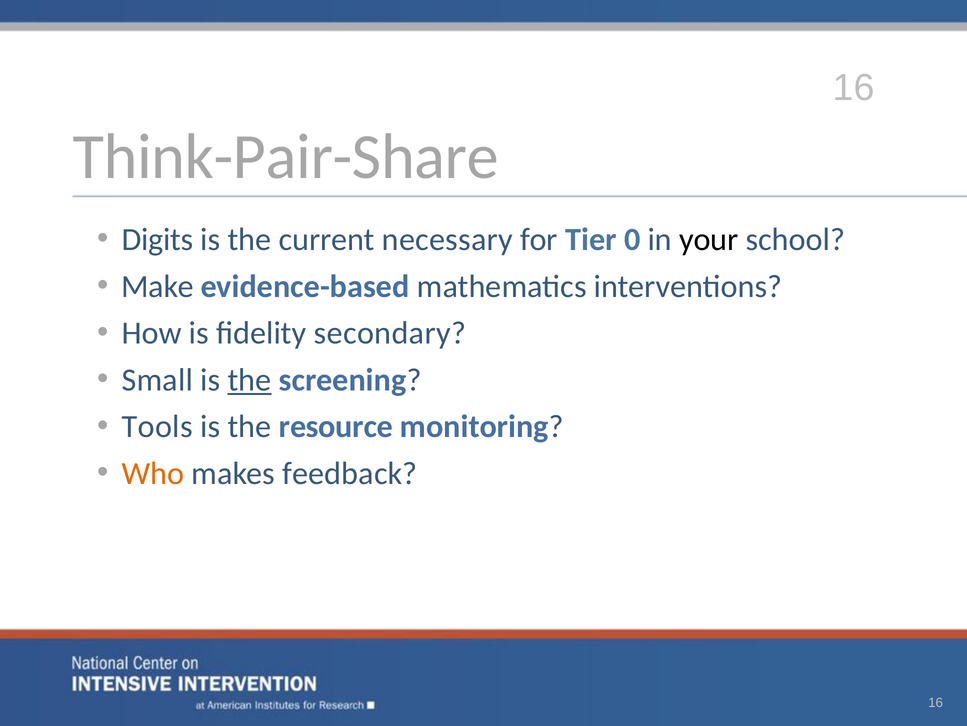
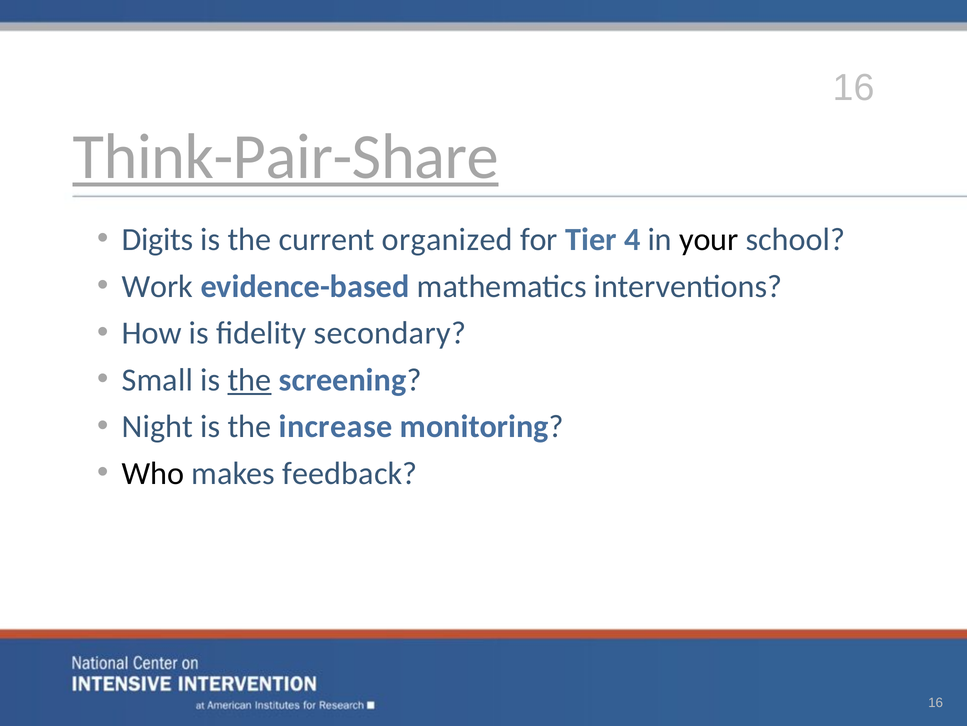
Think-Pair-Share underline: none -> present
necessary: necessary -> organized
0: 0 -> 4
Make: Make -> Work
Tools: Tools -> Night
resource: resource -> increase
Who colour: orange -> black
